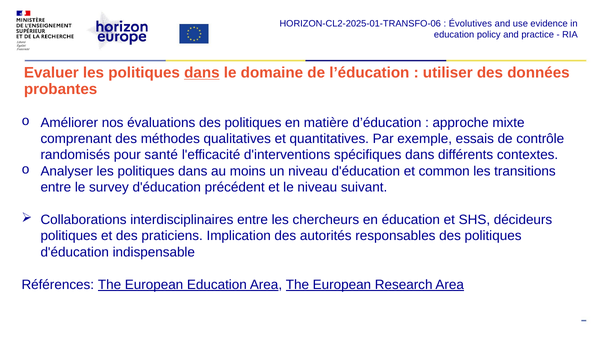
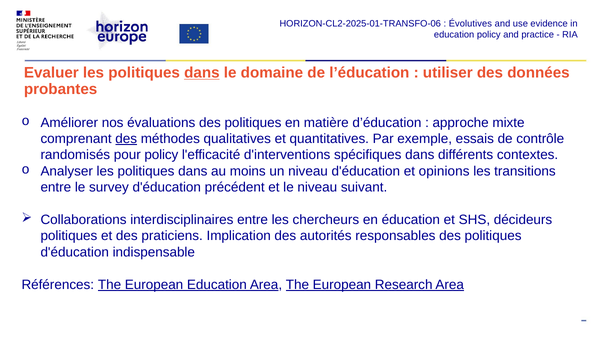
des at (126, 139) underline: none -> present
pour santé: santé -> policy
common: common -> opinions
